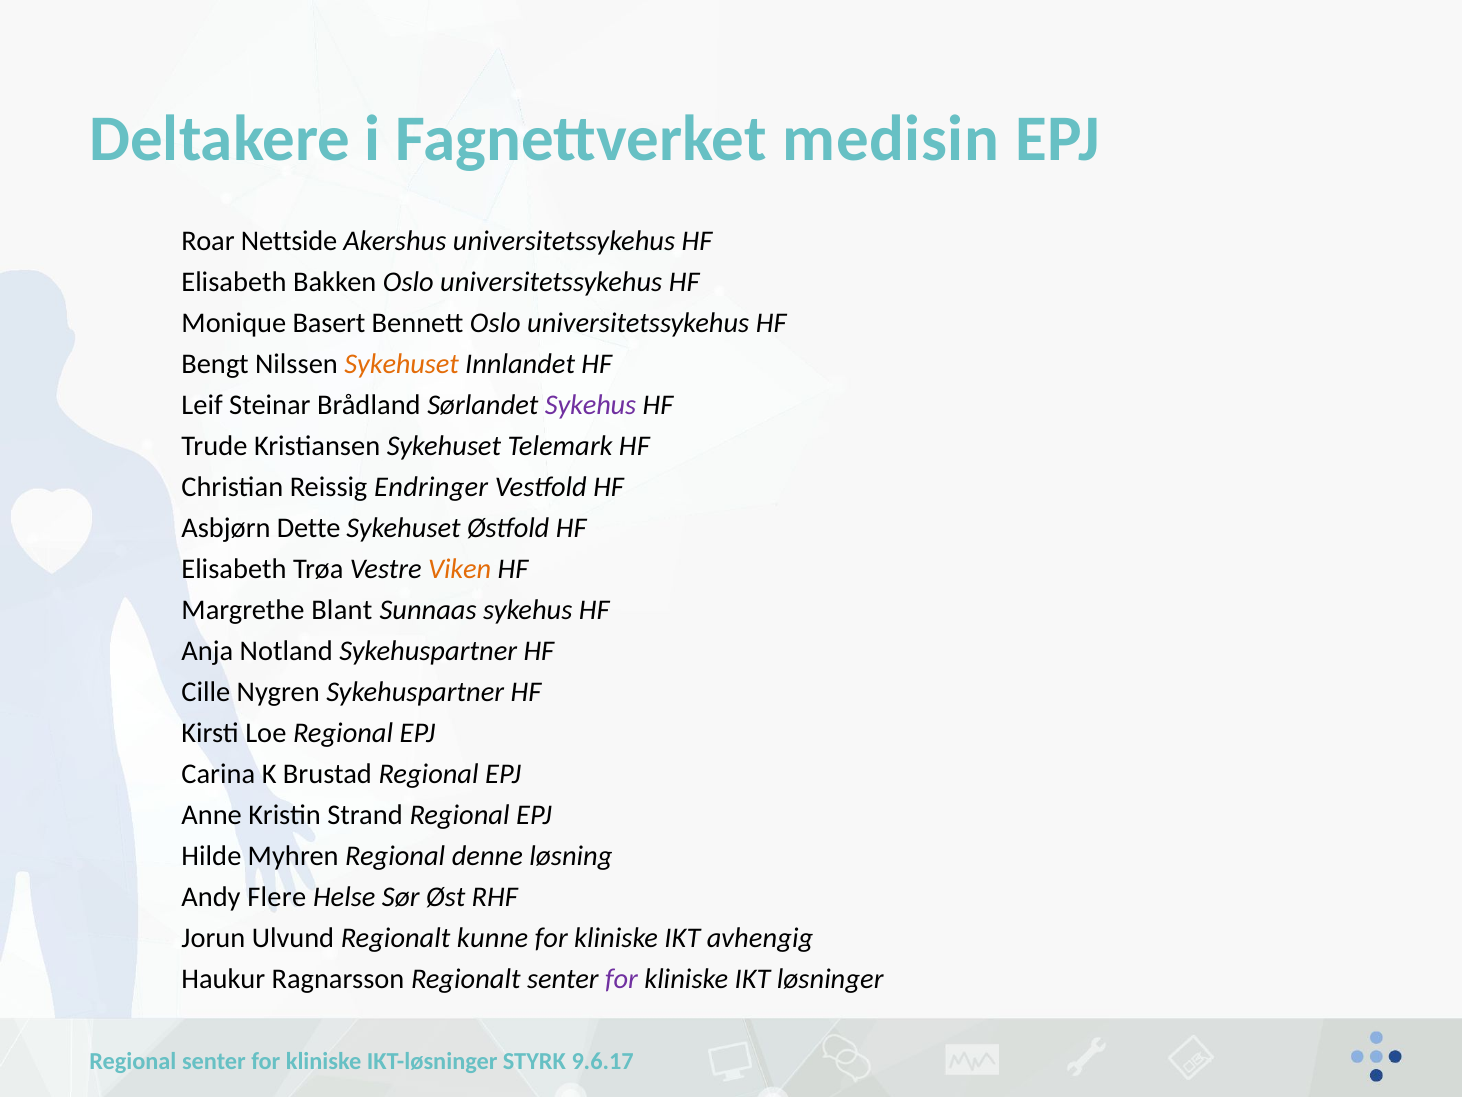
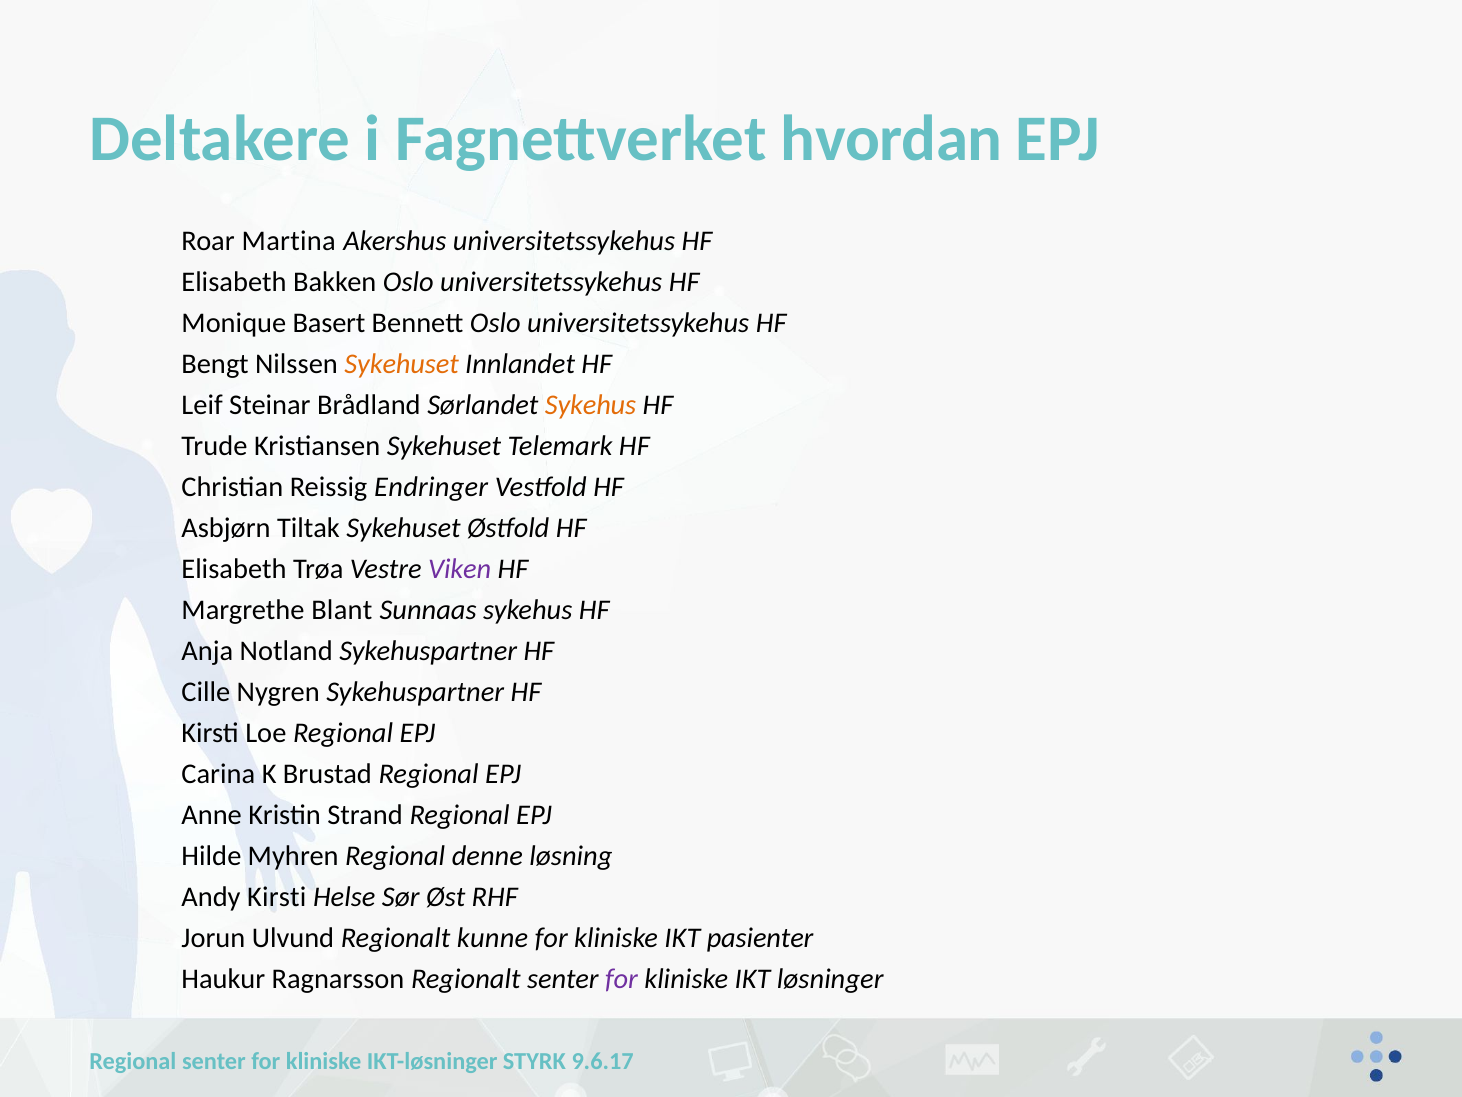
medisin: medisin -> hvordan
Nettside: Nettside -> Martina
Sykehus at (591, 405) colour: purple -> orange
Dette: Dette -> Tiltak
Viken colour: orange -> purple
Andy Flere: Flere -> Kirsti
avhengig: avhengig -> pasienter
